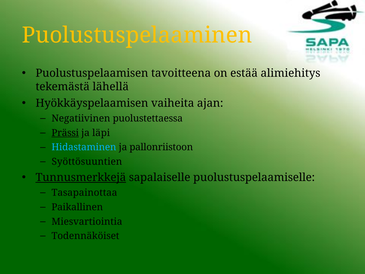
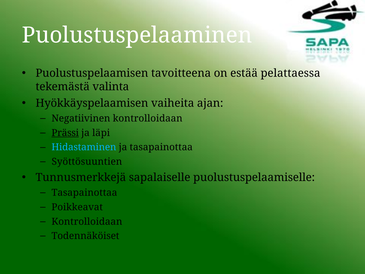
Puolustuspelaaminen colour: yellow -> white
alimiehitys: alimiehitys -> pelattaessa
lähellä: lähellä -> valinta
Negatiivinen puolustettaessa: puolustettaessa -> kontrolloidaan
ja pallonriistoon: pallonriistoon -> tasapainottaa
Tunnusmerkkejä underline: present -> none
Paikallinen: Paikallinen -> Poikkeavat
Miesvartiointia at (87, 221): Miesvartiointia -> Kontrolloidaan
